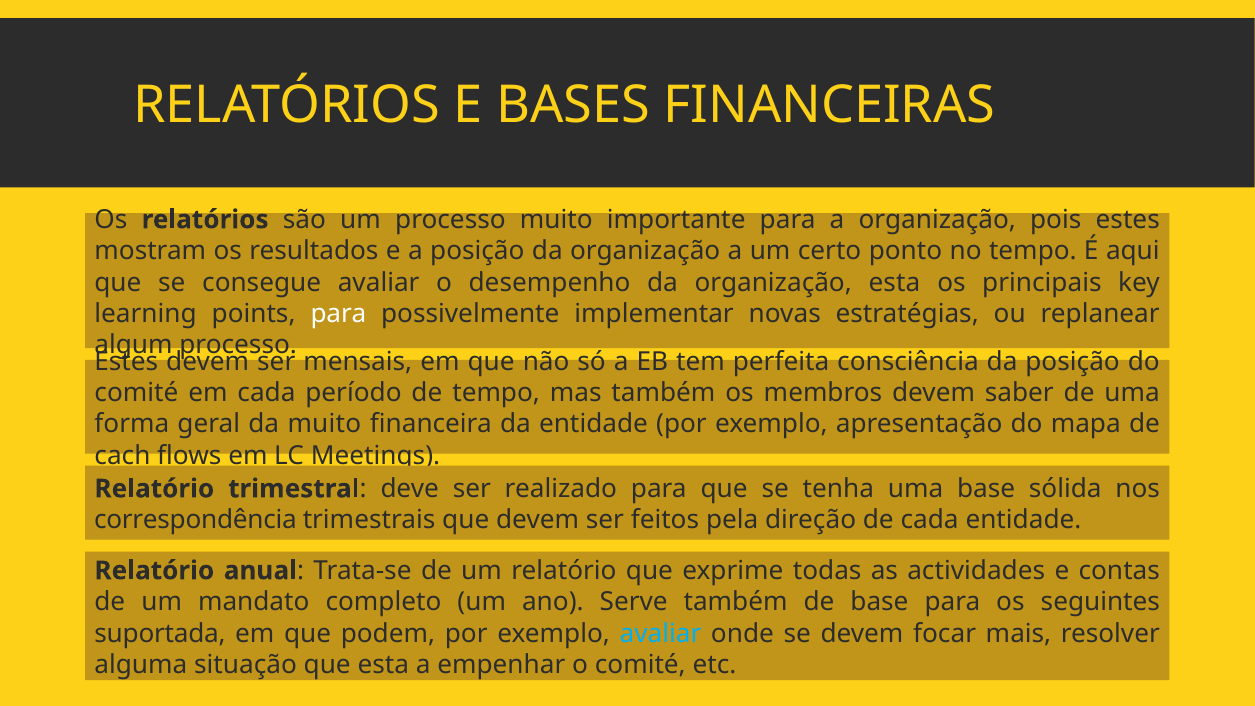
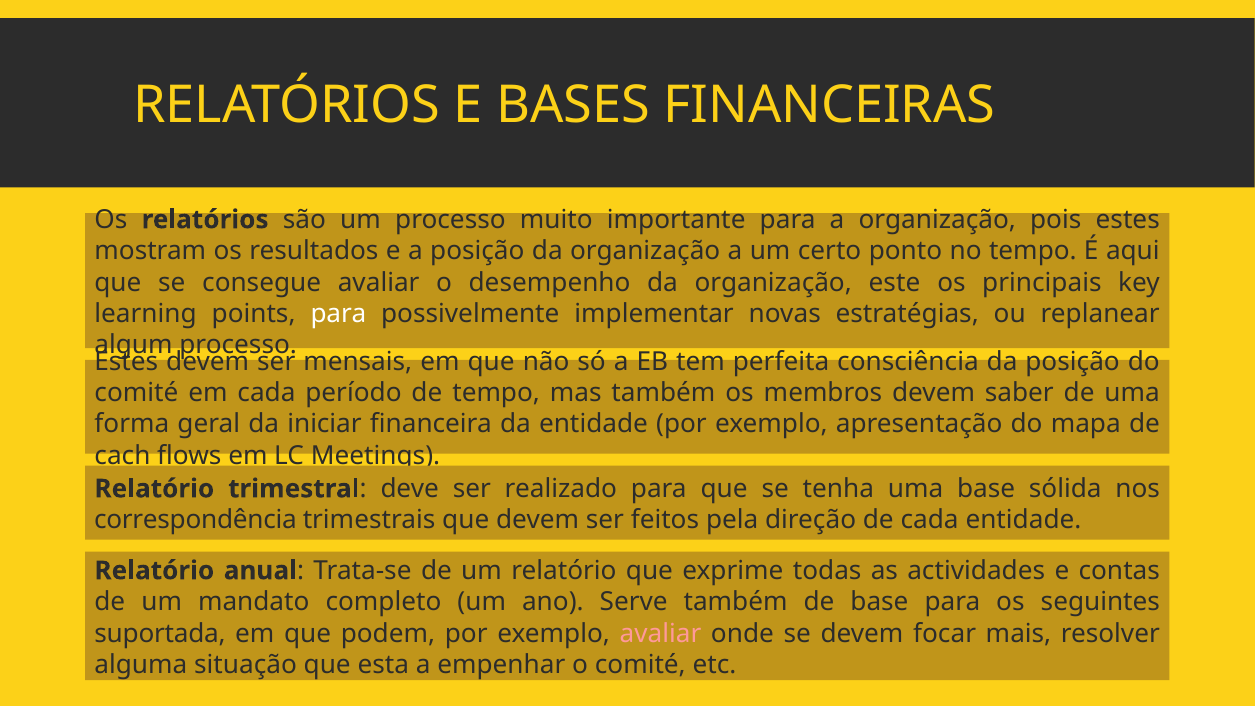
organização esta: esta -> este
da muito: muito -> iniciar
avaliar at (660, 633) colour: light blue -> pink
